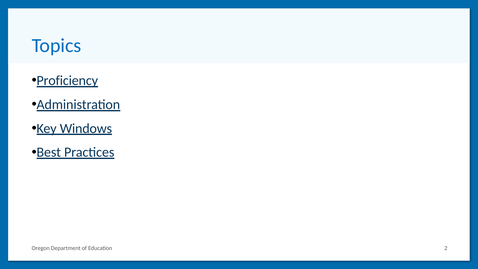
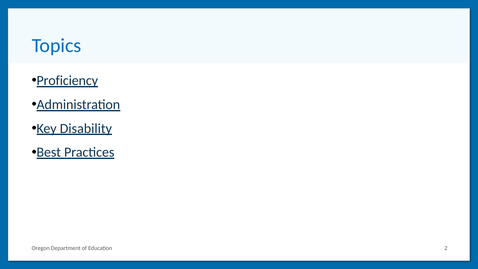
Windows: Windows -> Disability
